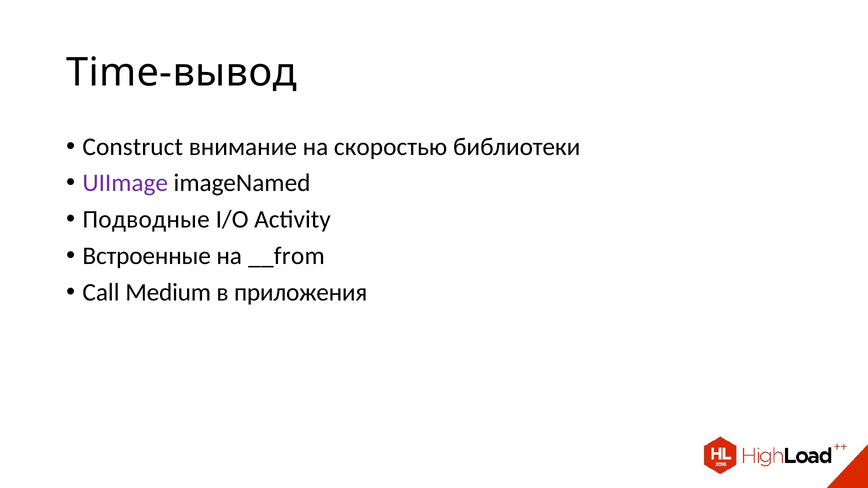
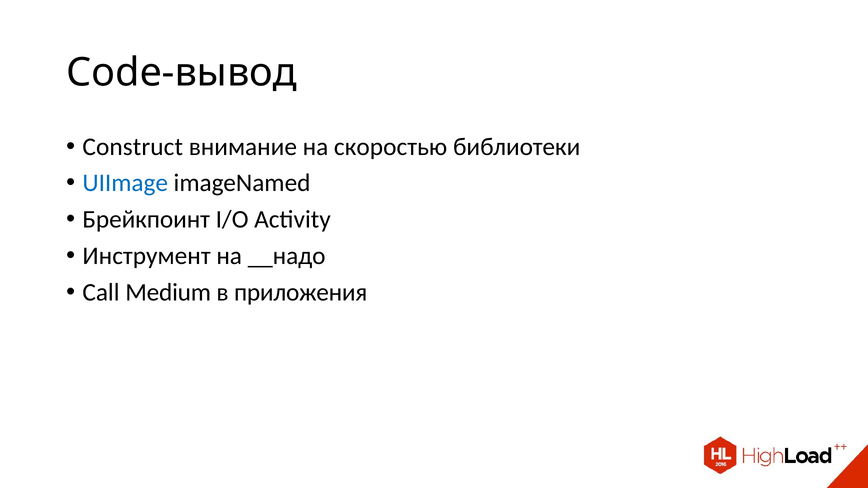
Time-вывод: Time-вывод -> Code-вывод
UIImage colour: purple -> blue
Подводные: Подводные -> Брейкпоинт
Встроенные: Встроенные -> Инструмент
__from: __from -> __надо
